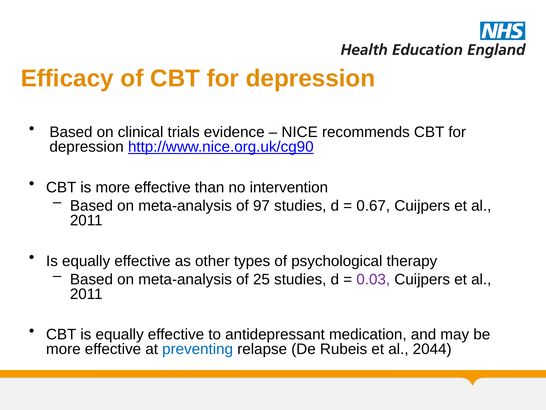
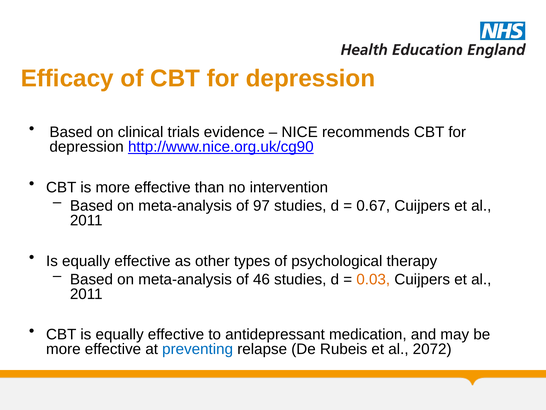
25: 25 -> 46
0.03 colour: purple -> orange
2044: 2044 -> 2072
